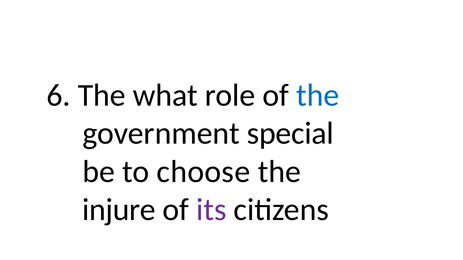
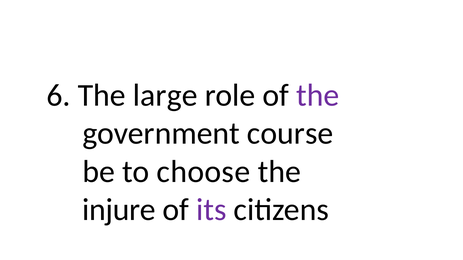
what: what -> large
the at (318, 95) colour: blue -> purple
special: special -> course
